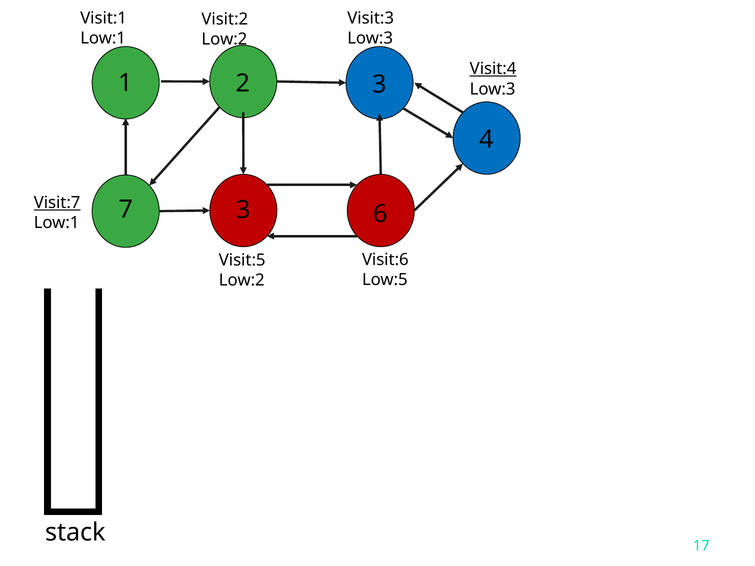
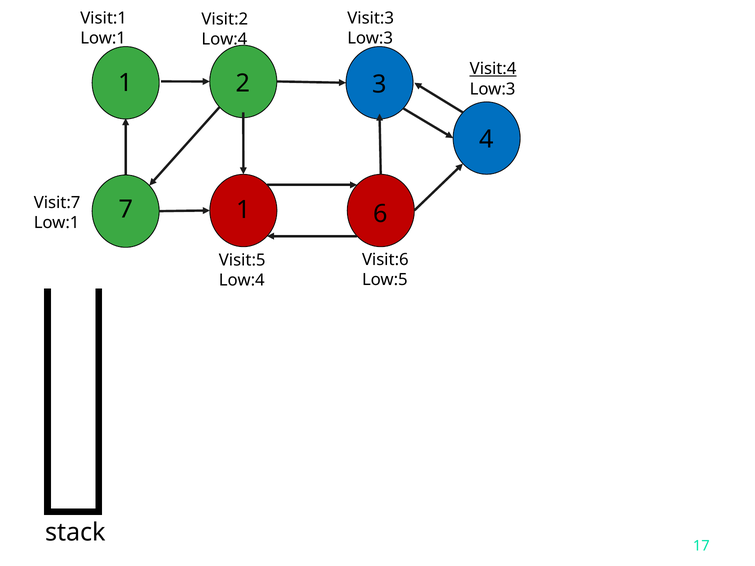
Low:2 at (224, 39): Low:2 -> Low:4
Visit:7 underline: present -> none
7 3: 3 -> 1
Low:2 at (242, 280): Low:2 -> Low:4
